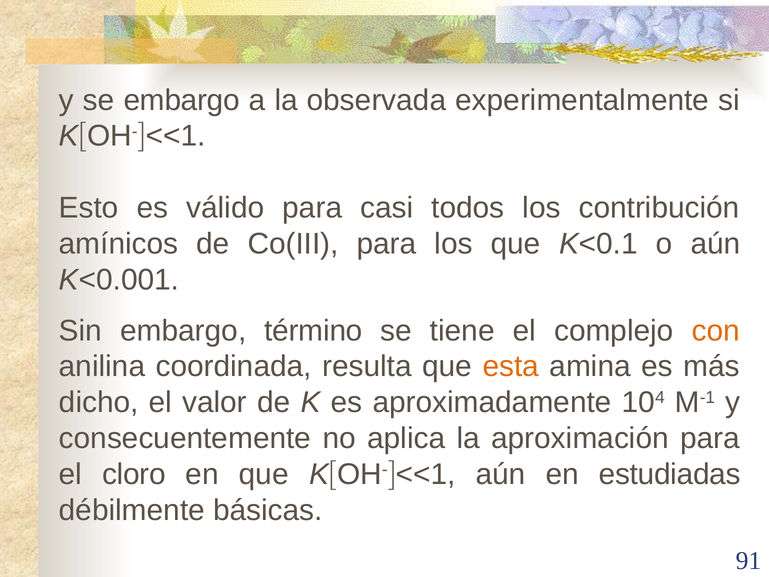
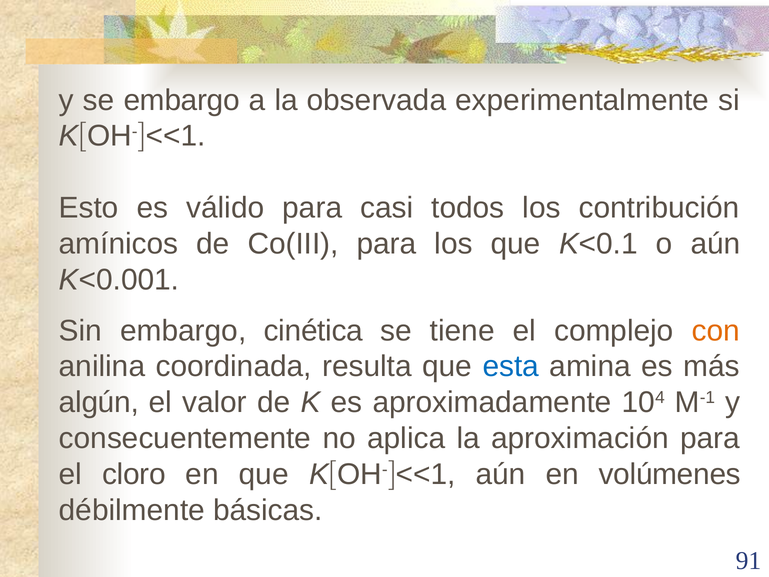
término: término -> cinética
esta colour: orange -> blue
dicho: dicho -> algún
estudiadas: estudiadas -> volúmenes
